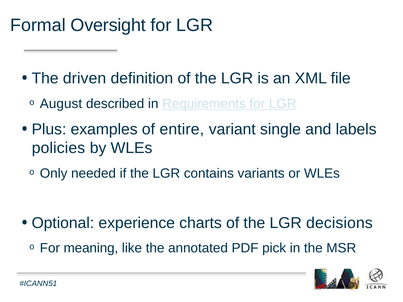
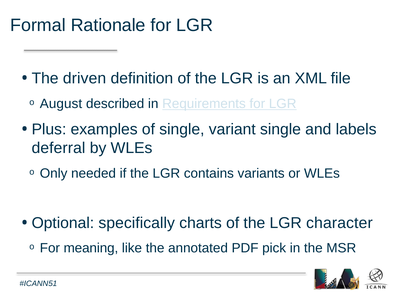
Oversight: Oversight -> Rationale
of entire: entire -> single
policies: policies -> deferral
experience: experience -> specifically
decisions: decisions -> character
